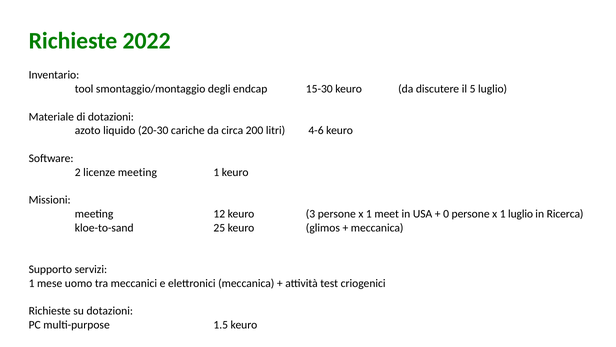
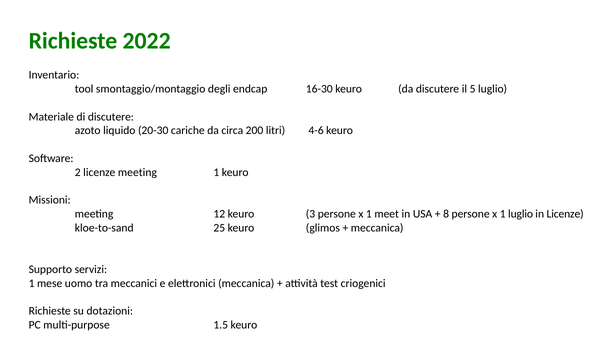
15-30: 15-30 -> 16-30
di dotazioni: dotazioni -> discutere
0: 0 -> 8
in Ricerca: Ricerca -> Licenze
